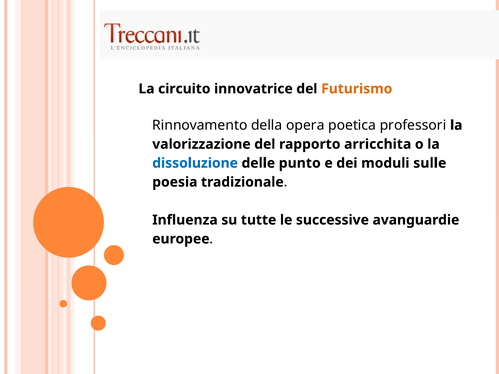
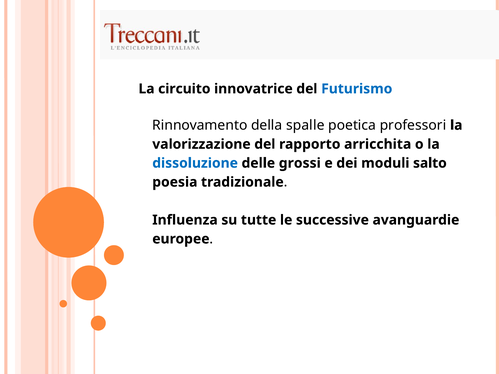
Futurismo colour: orange -> blue
opera: opera -> spalle
punto: punto -> grossi
sulle: sulle -> salto
